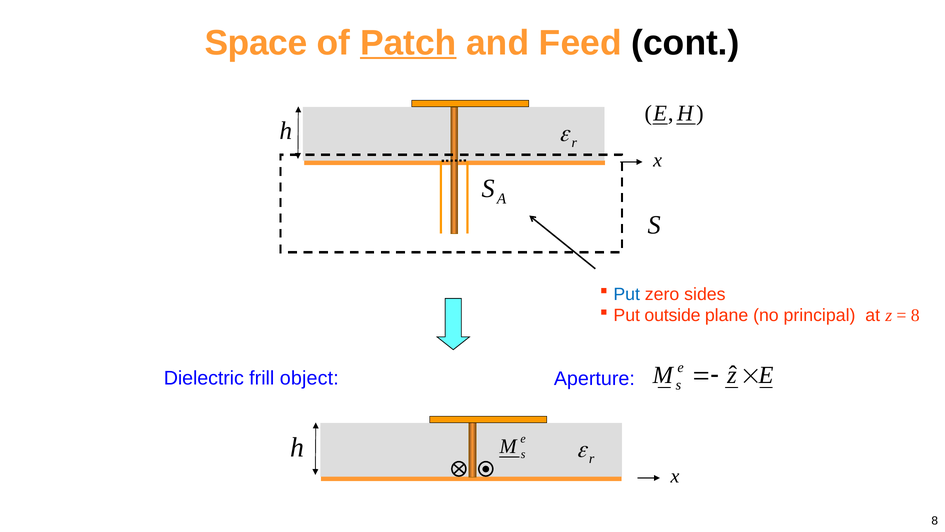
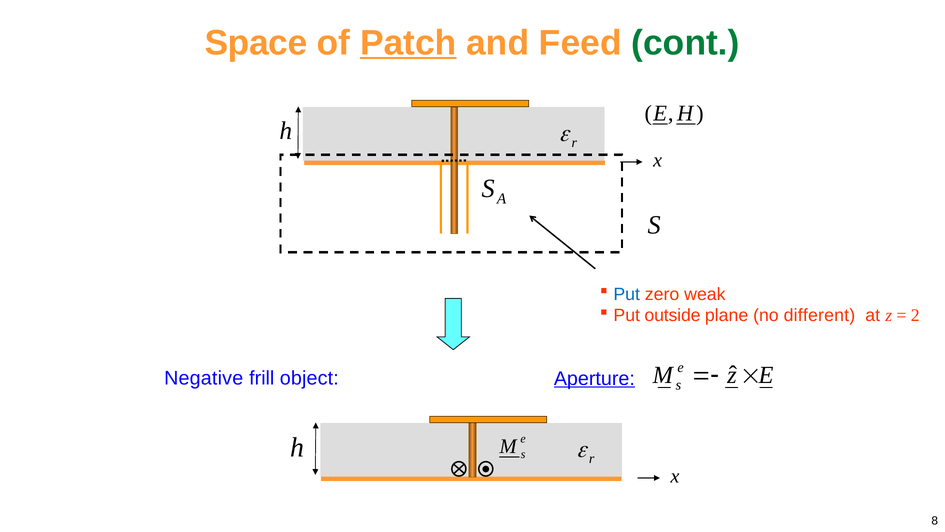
cont colour: black -> green
sides: sides -> weak
principal: principal -> different
8 at (915, 315): 8 -> 2
Dielectric: Dielectric -> Negative
Aperture underline: none -> present
